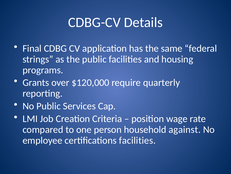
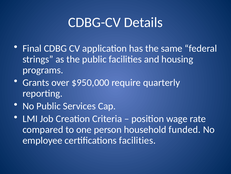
$120,000: $120,000 -> $950,000
against: against -> funded
